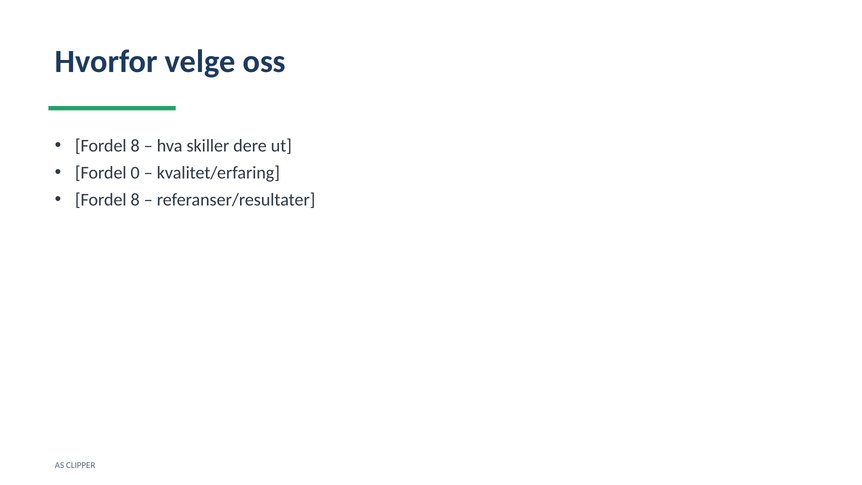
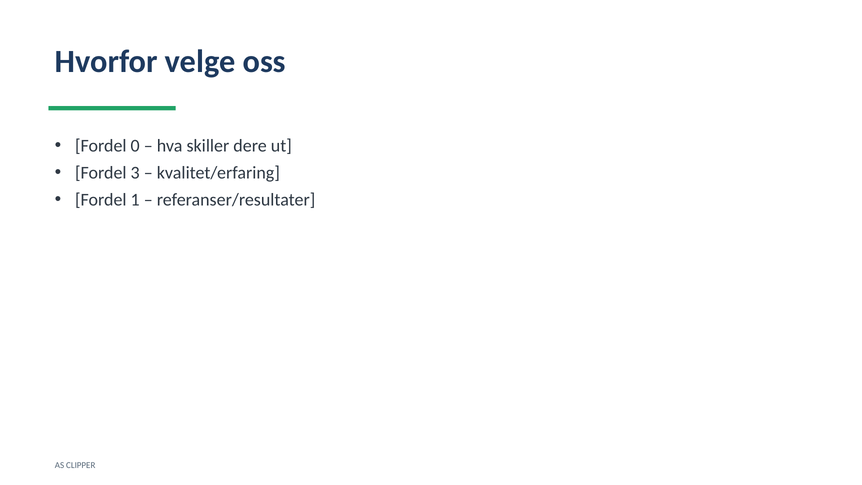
8 at (135, 146): 8 -> 0
0: 0 -> 3
8 at (135, 200): 8 -> 1
